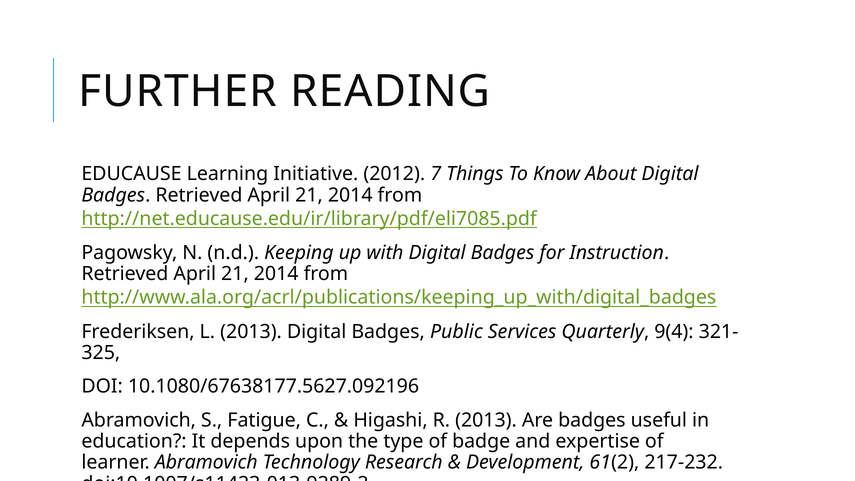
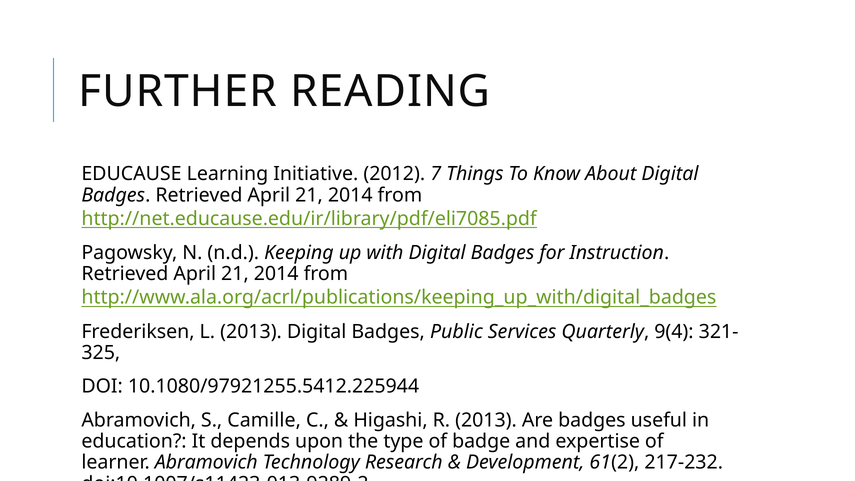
10.1080/67638177.5627.092196: 10.1080/67638177.5627.092196 -> 10.1080/97921255.5412.225944
Fatigue: Fatigue -> Camille
